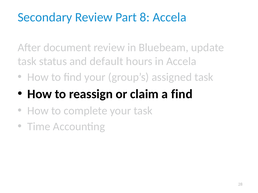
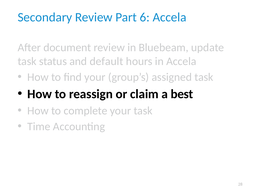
8: 8 -> 6
a find: find -> best
